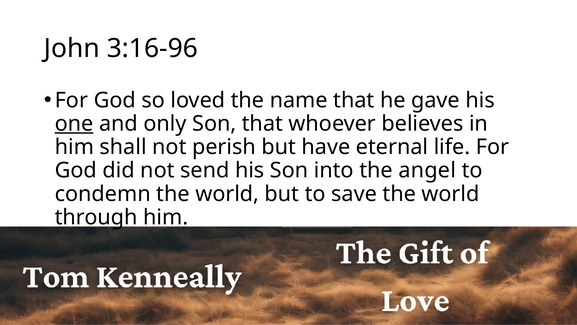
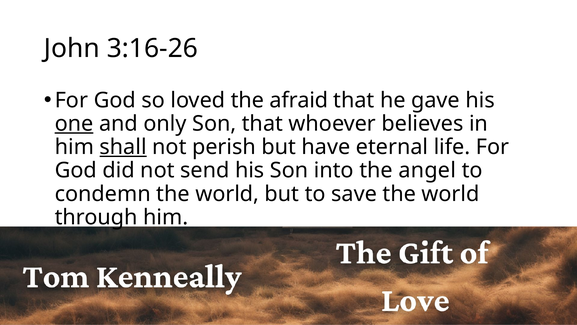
3:16-96: 3:16-96 -> 3:16-26
name: name -> afraid
shall underline: none -> present
